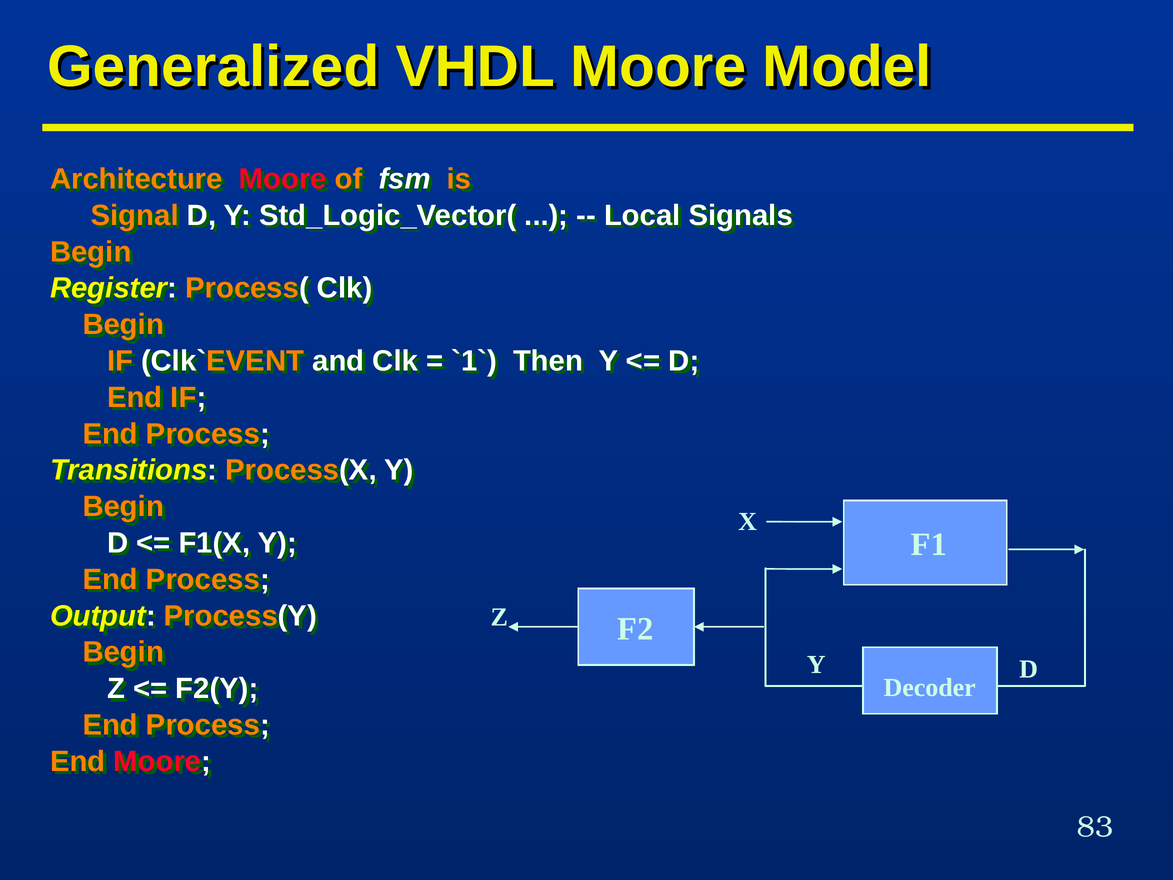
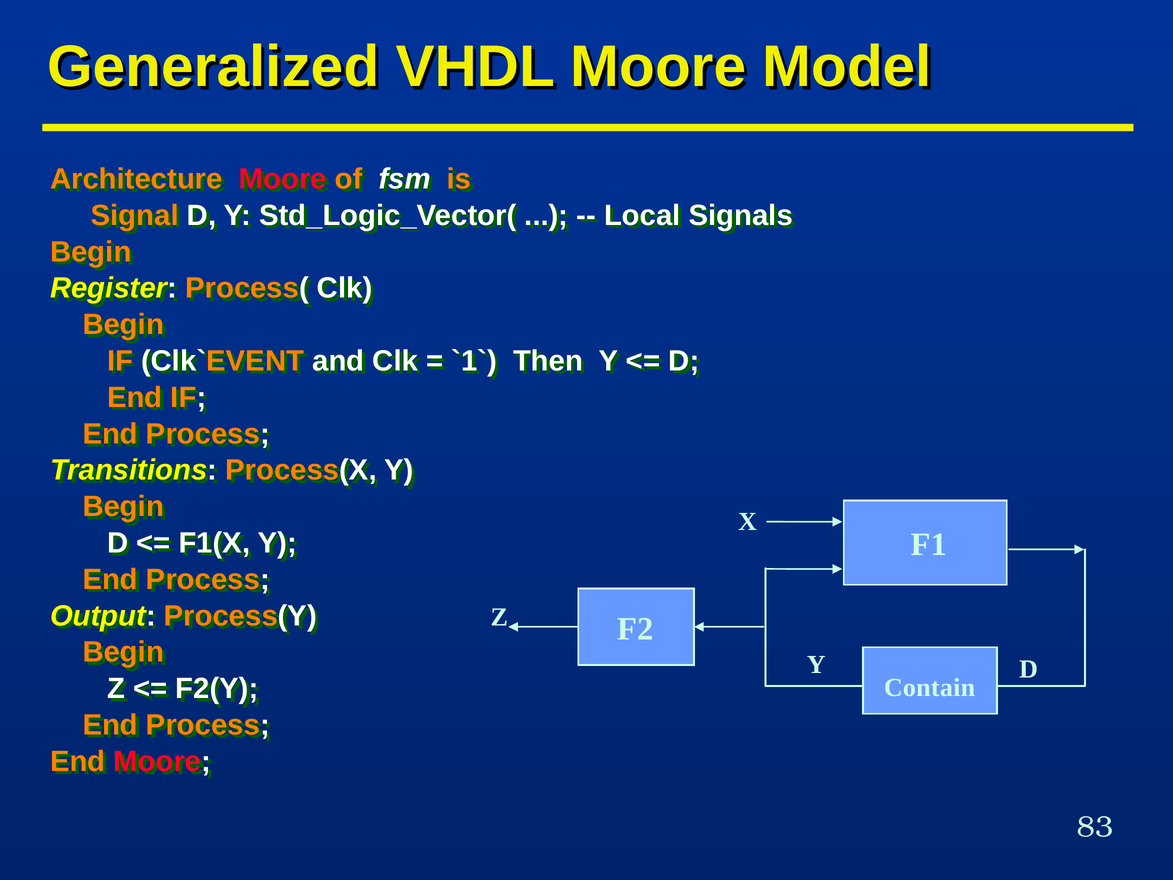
Decoder: Decoder -> Contain
